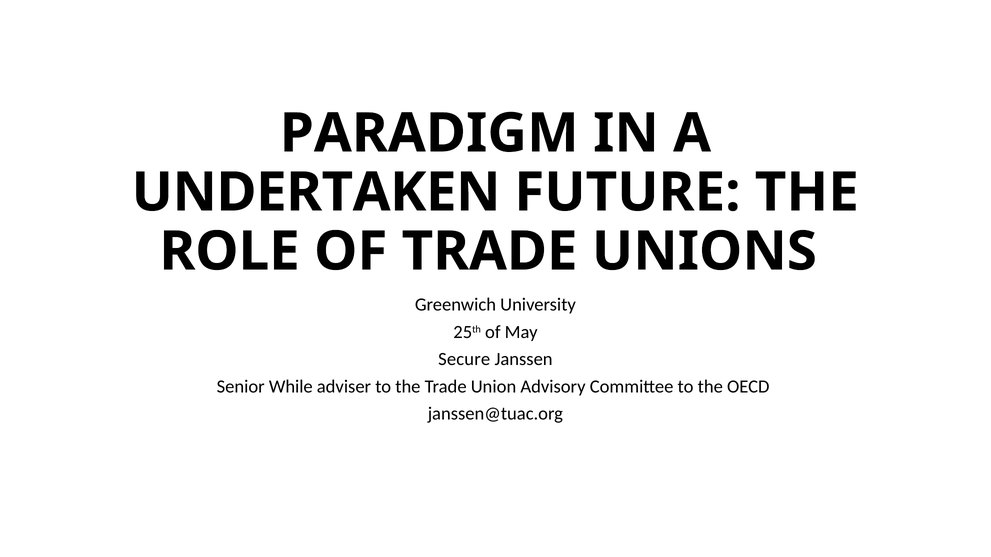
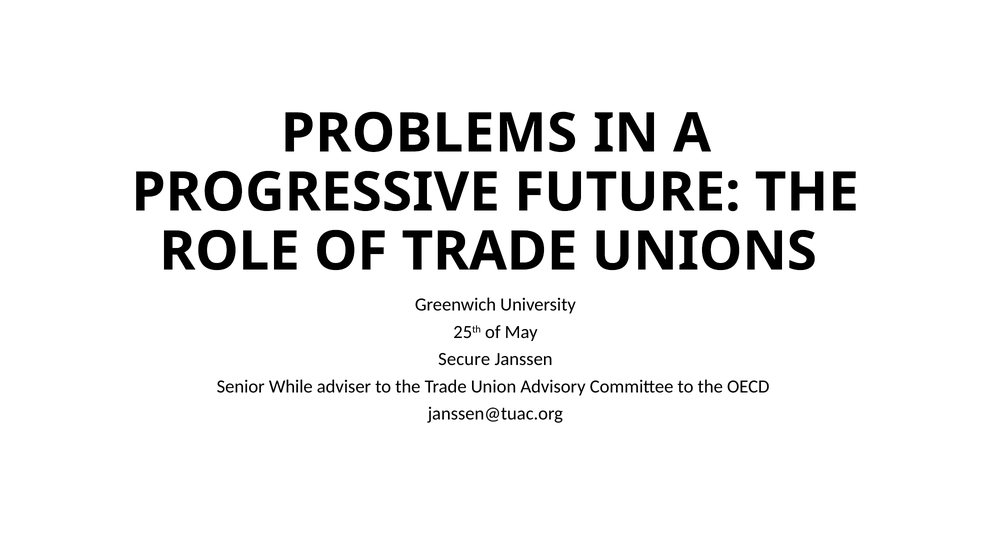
PARADIGM: PARADIGM -> PROBLEMS
UNDERTAKEN: UNDERTAKEN -> PROGRESSIVE
